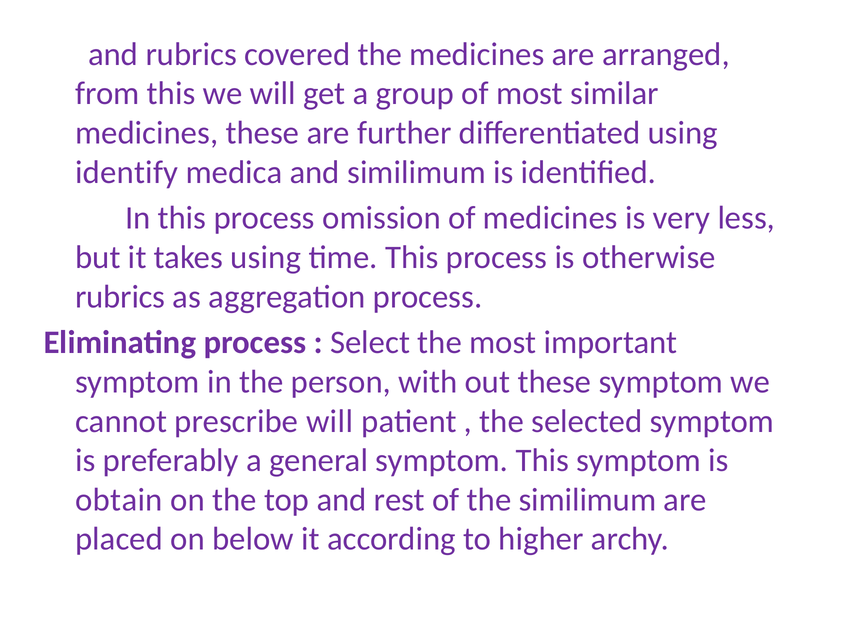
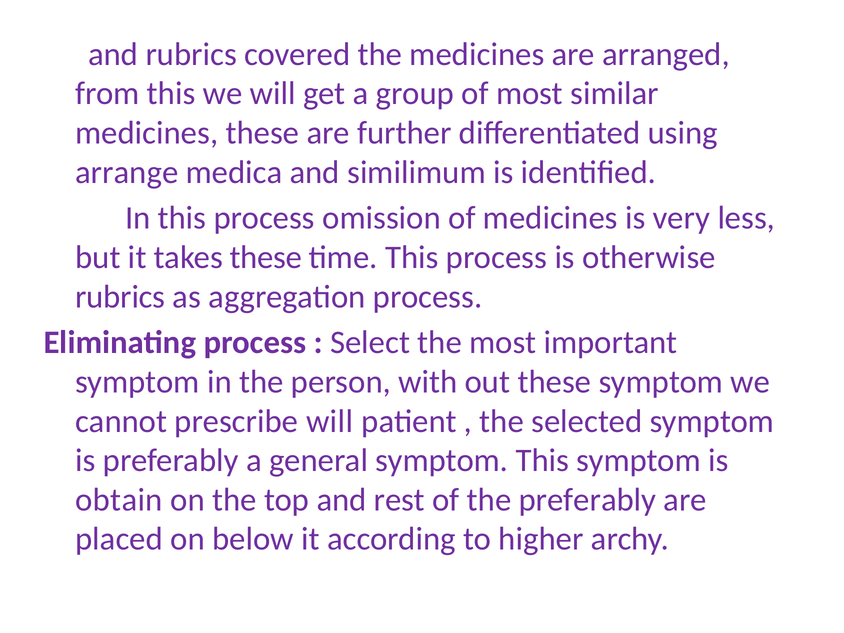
identify: identify -> arrange
takes using: using -> these
the similimum: similimum -> preferably
